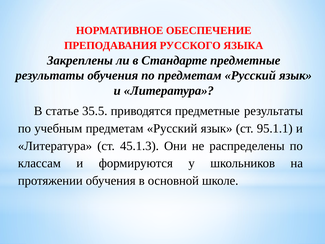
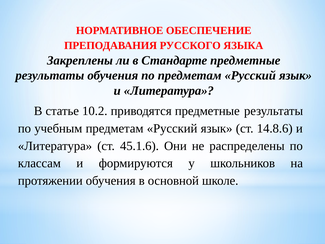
35.5: 35.5 -> 10.2
95.1.1: 95.1.1 -> 14.8.6
45.1.3: 45.1.3 -> 45.1.6
